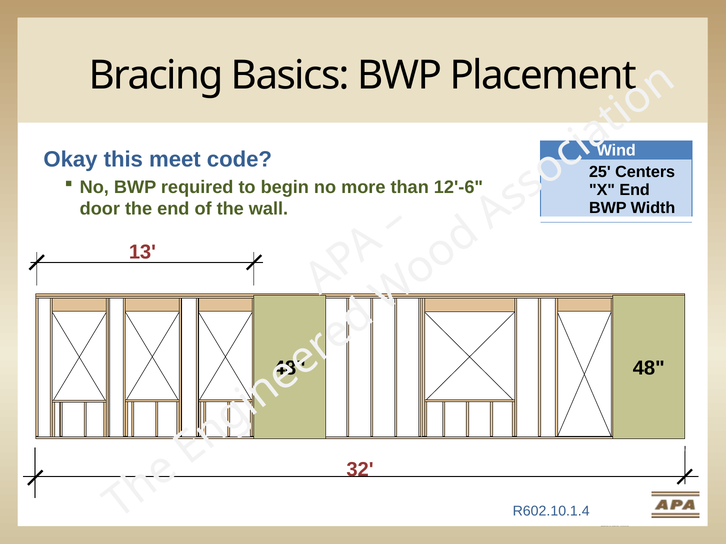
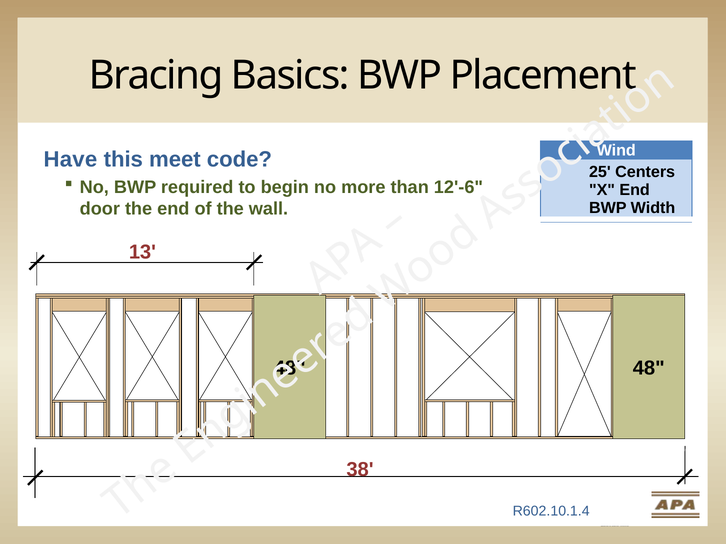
Okay: Okay -> Have
32: 32 -> 38
